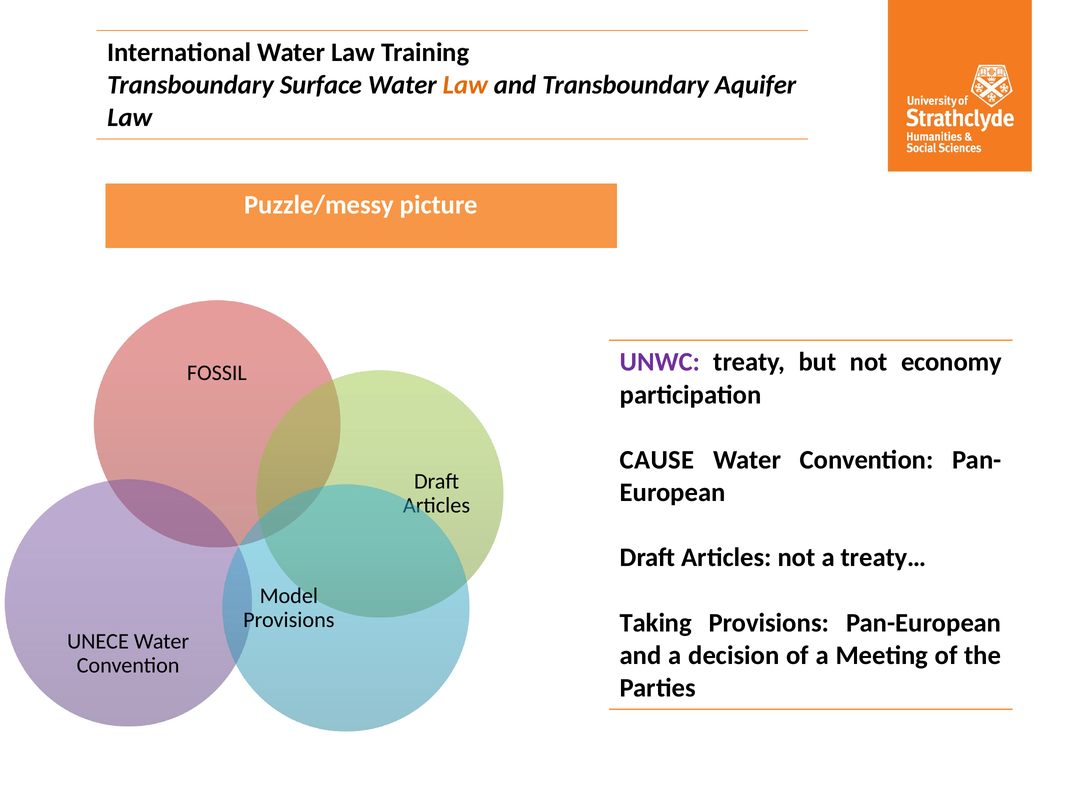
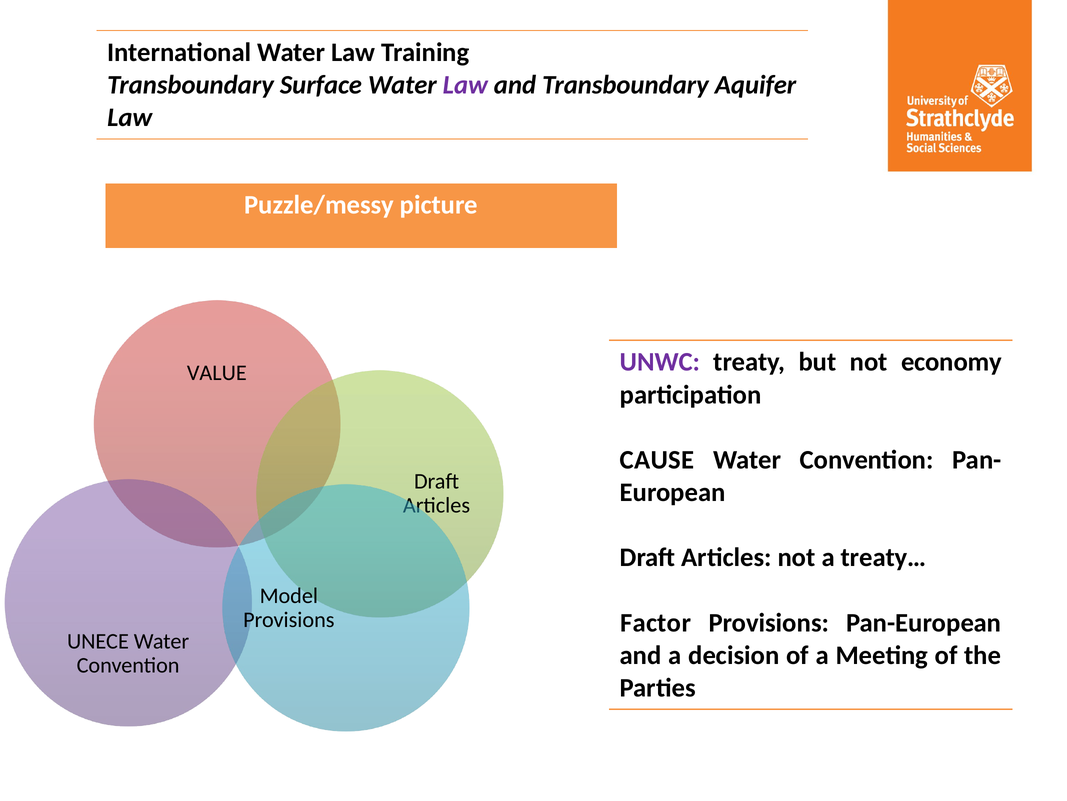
Law at (465, 85) colour: orange -> purple
FOSSIL: FOSSIL -> VALUE
Taking: Taking -> Factor
